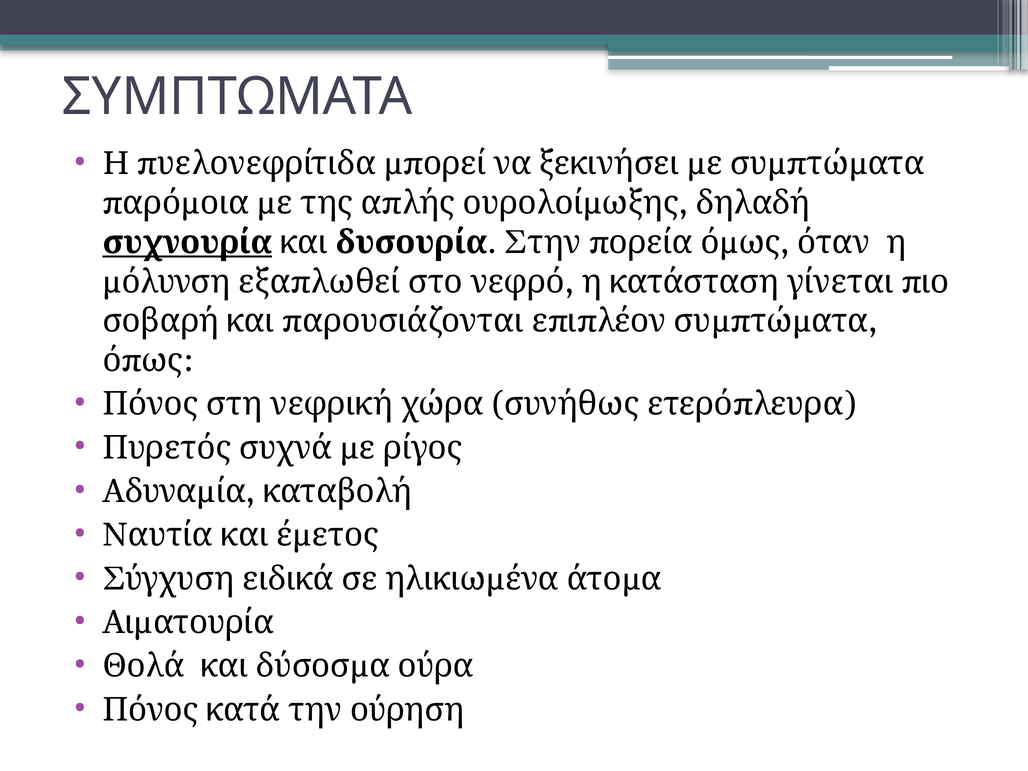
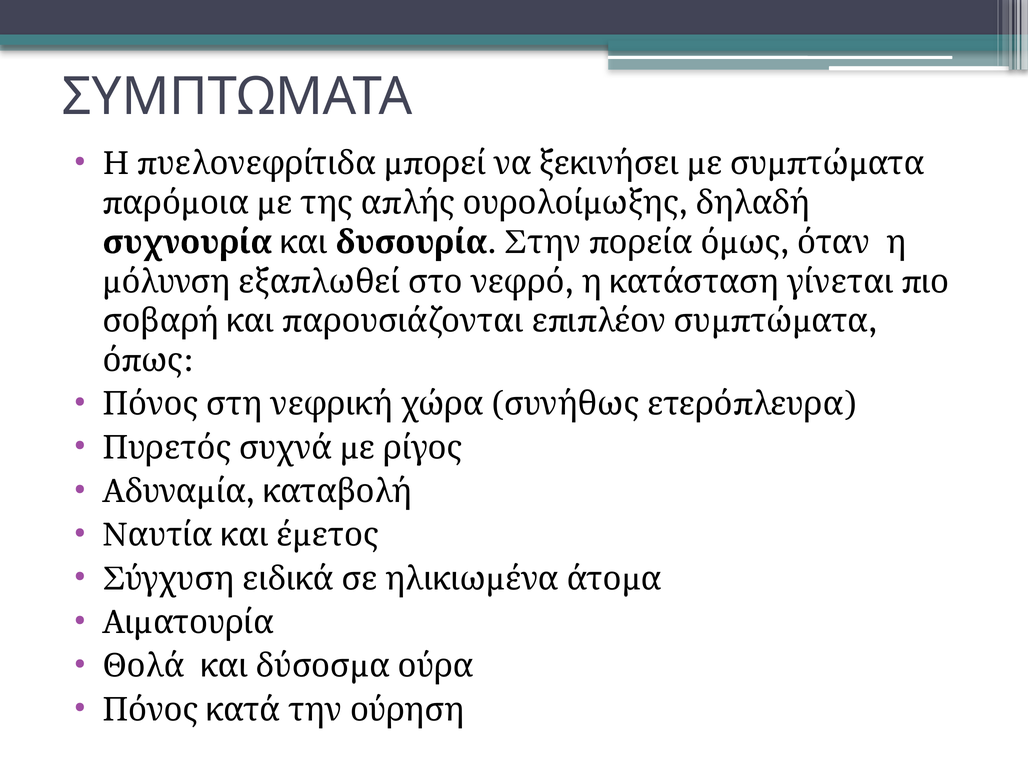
συχνουρία underline: present -> none
